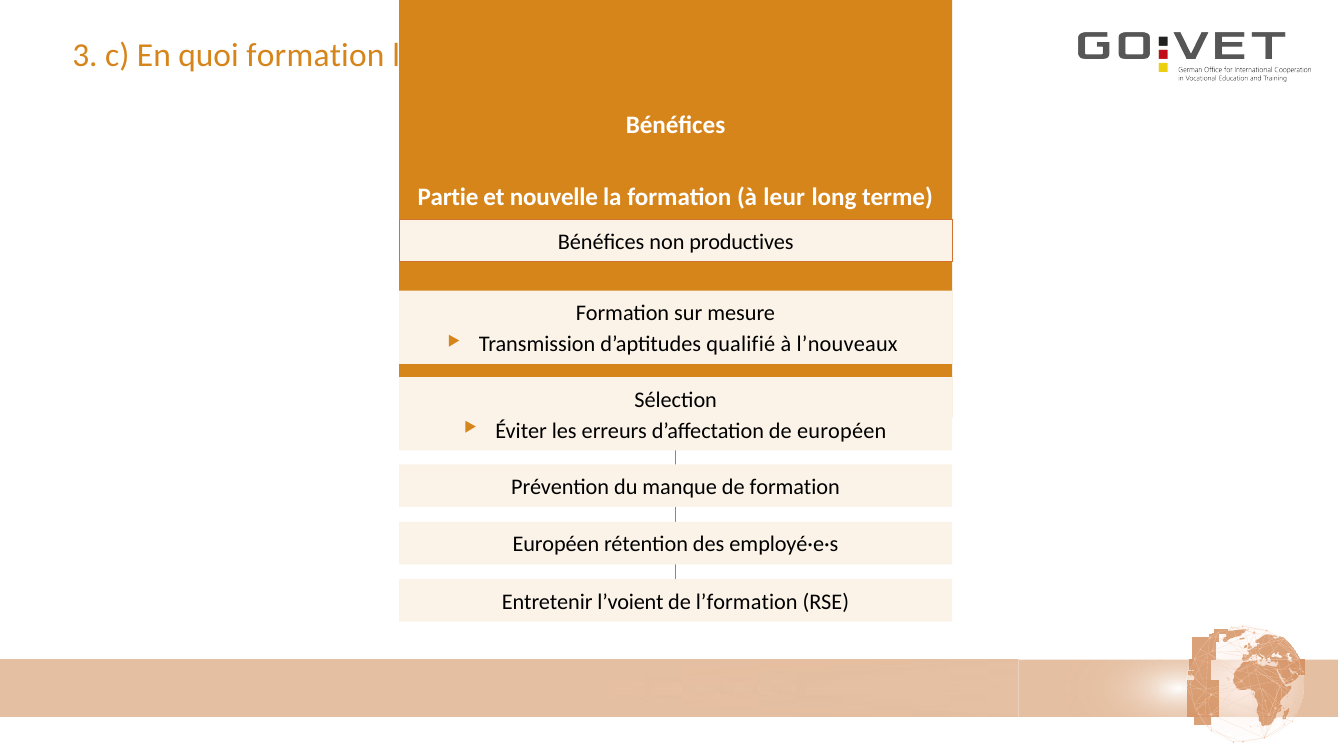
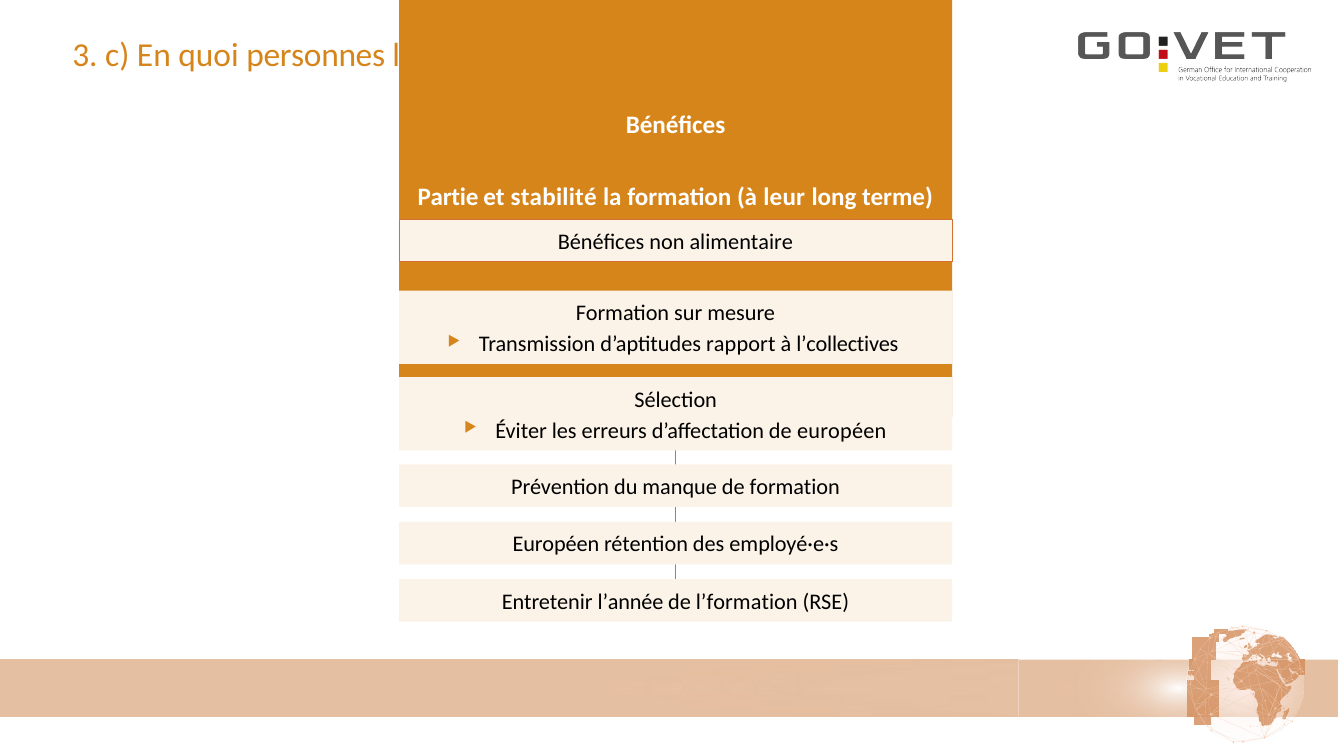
quoi formation: formation -> personnes
nouvelle: nouvelle -> stabilité
productives: productives -> alimentaire
qualifié: qualifié -> rapport
l’nouveaux: l’nouveaux -> l’collectives
l’voient: l’voient -> l’année
